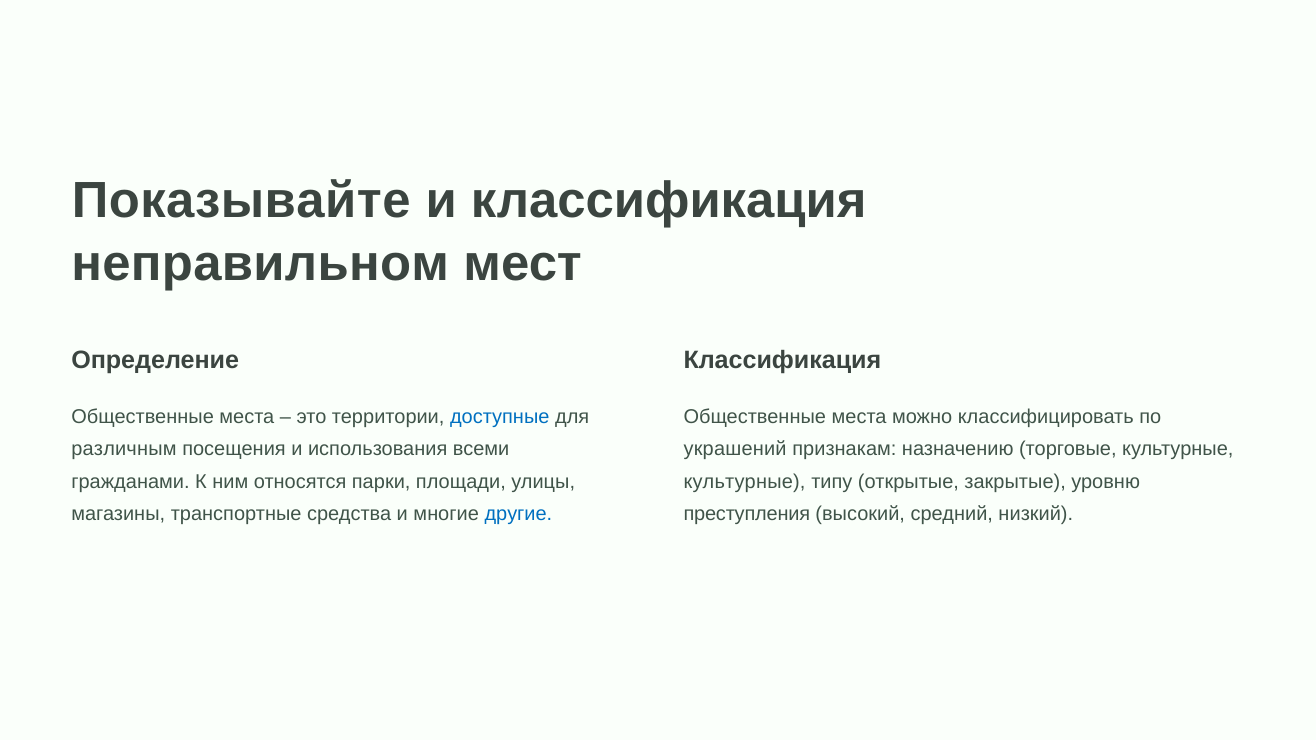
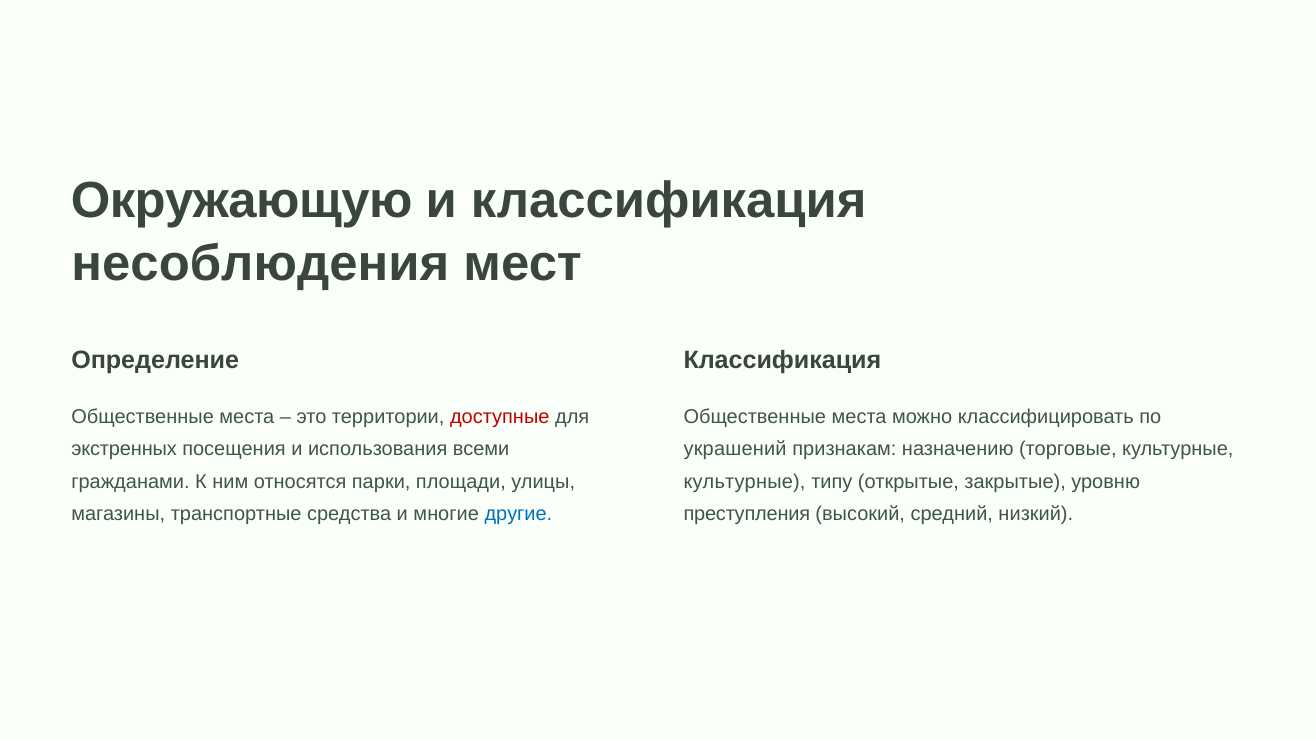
Показывайте: Показывайте -> Окружающую
неправильном: неправильном -> несоблюдения
доступные colour: blue -> red
различным: различным -> экстренных
